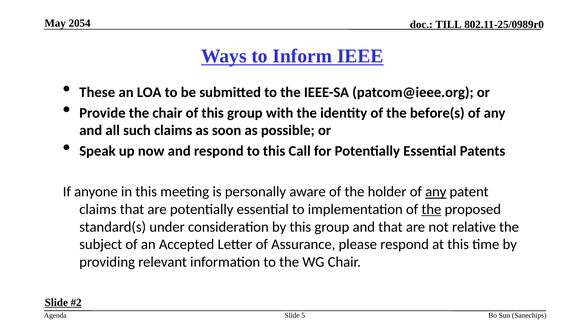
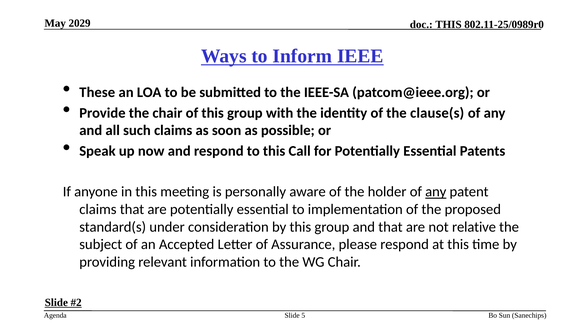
2054: 2054 -> 2029
TILL at (449, 24): TILL -> THIS
before(s: before(s -> clause(s
the at (431, 209) underline: present -> none
